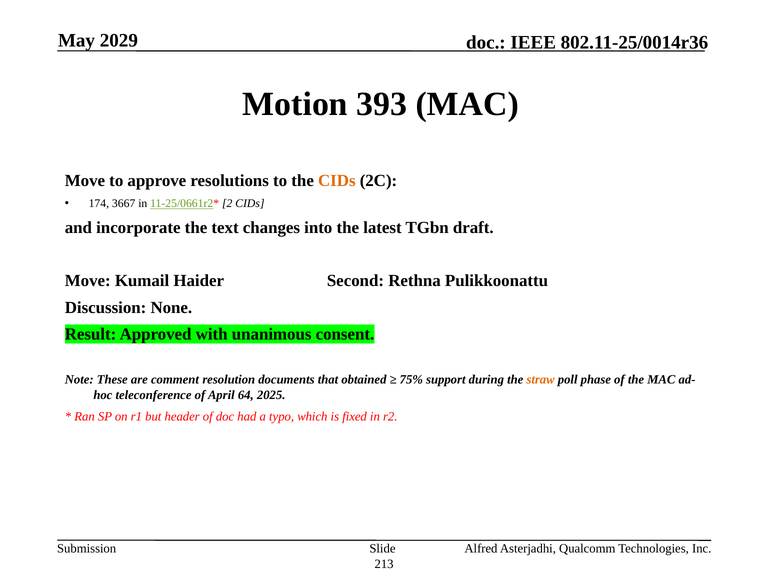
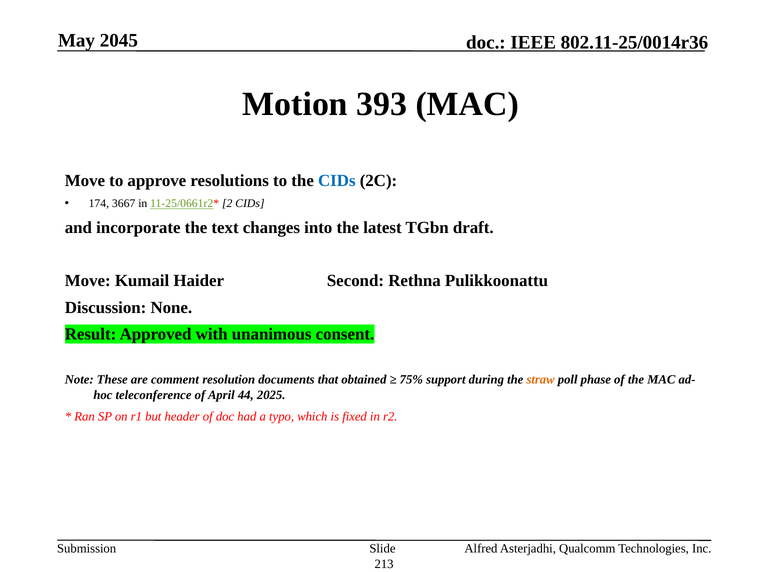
2029: 2029 -> 2045
CIDs at (337, 180) colour: orange -> blue
64: 64 -> 44
